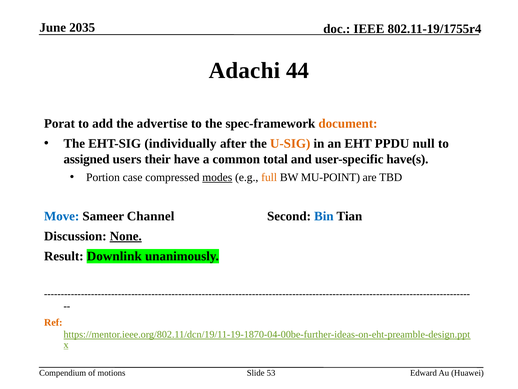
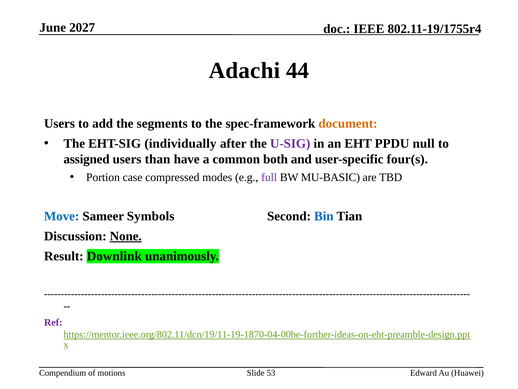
2035: 2035 -> 2027
Porat at (59, 124): Porat -> Users
advertise: advertise -> segments
U-SIG colour: orange -> purple
their: their -> than
total: total -> both
have(s: have(s -> four(s
modes underline: present -> none
full colour: orange -> purple
MU-POINT: MU-POINT -> MU-BASIC
Channel: Channel -> Symbols
Ref colour: orange -> purple
